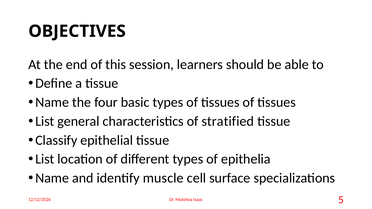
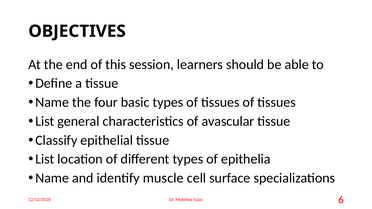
stratified: stratified -> avascular
5: 5 -> 6
